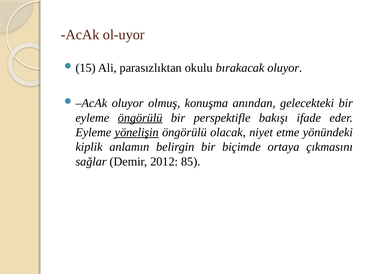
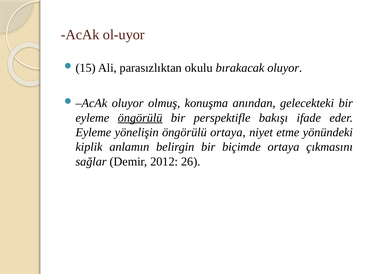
yönelişin underline: present -> none
öngörülü olacak: olacak -> ortaya
85: 85 -> 26
